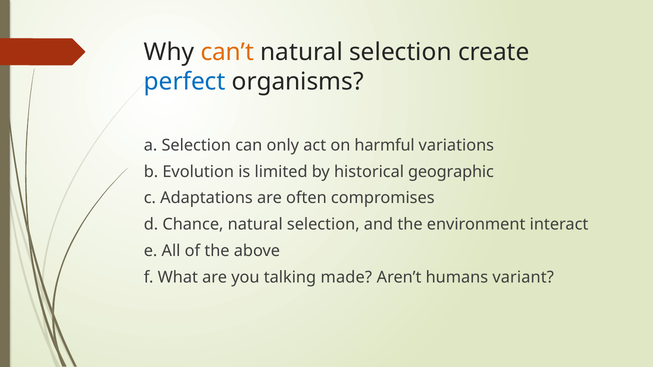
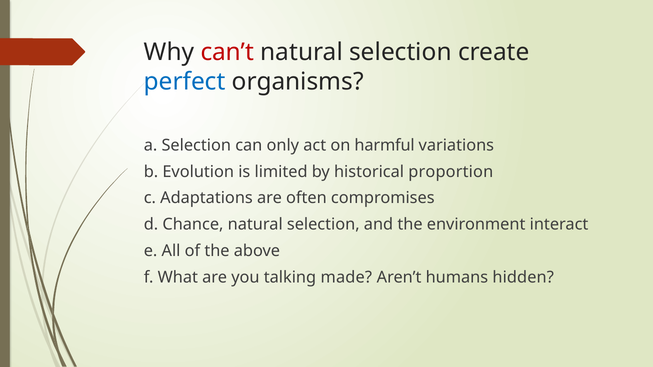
can’t colour: orange -> red
geographic: geographic -> proportion
variant: variant -> hidden
